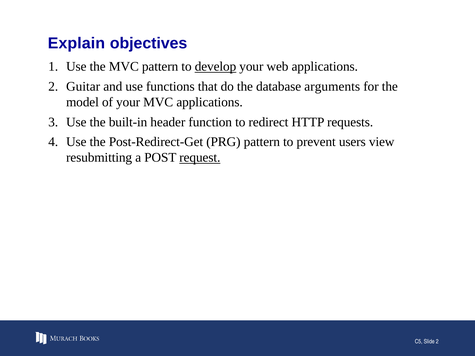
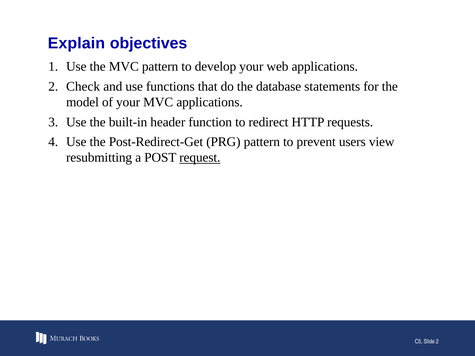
develop underline: present -> none
Guitar: Guitar -> Check
arguments: arguments -> statements
